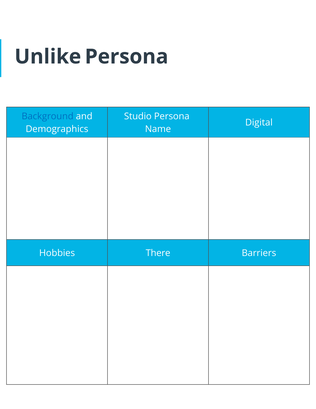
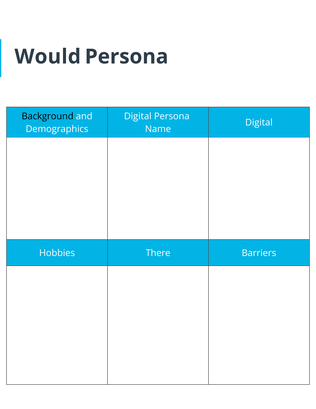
Unlike: Unlike -> Would
Background colour: blue -> black
Studio at (138, 116): Studio -> Digital
